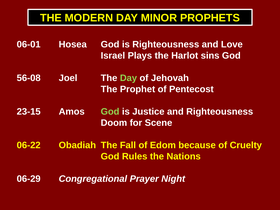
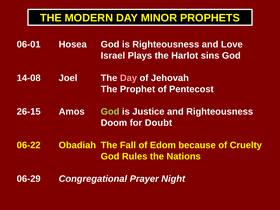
56-08: 56-08 -> 14-08
Day at (128, 78) colour: light green -> pink
23-15: 23-15 -> 26-15
Scene: Scene -> Doubt
